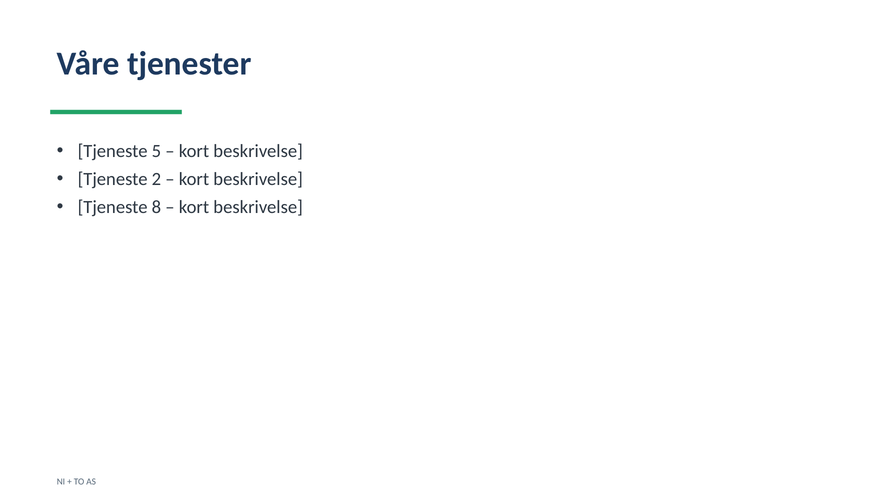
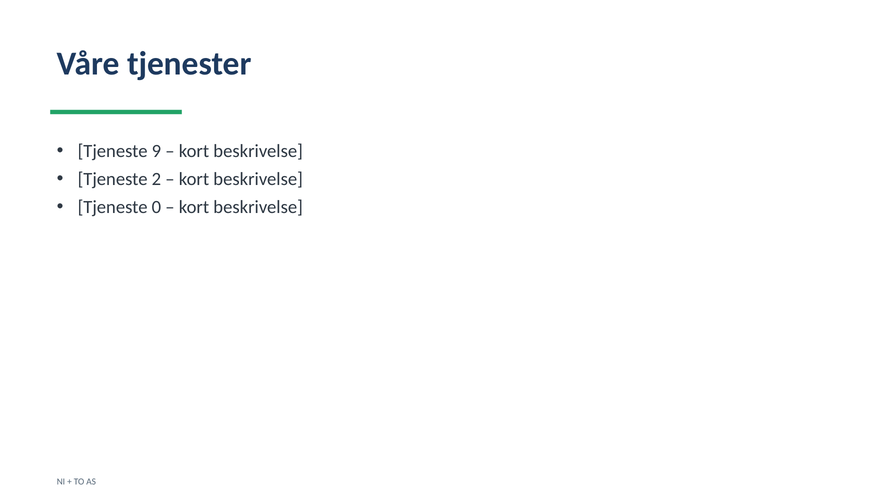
5: 5 -> 9
8: 8 -> 0
